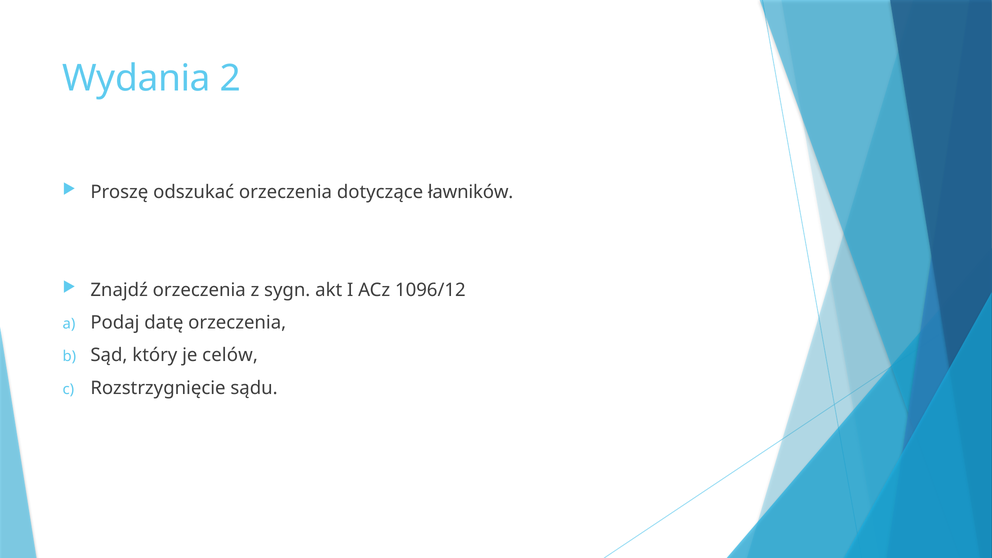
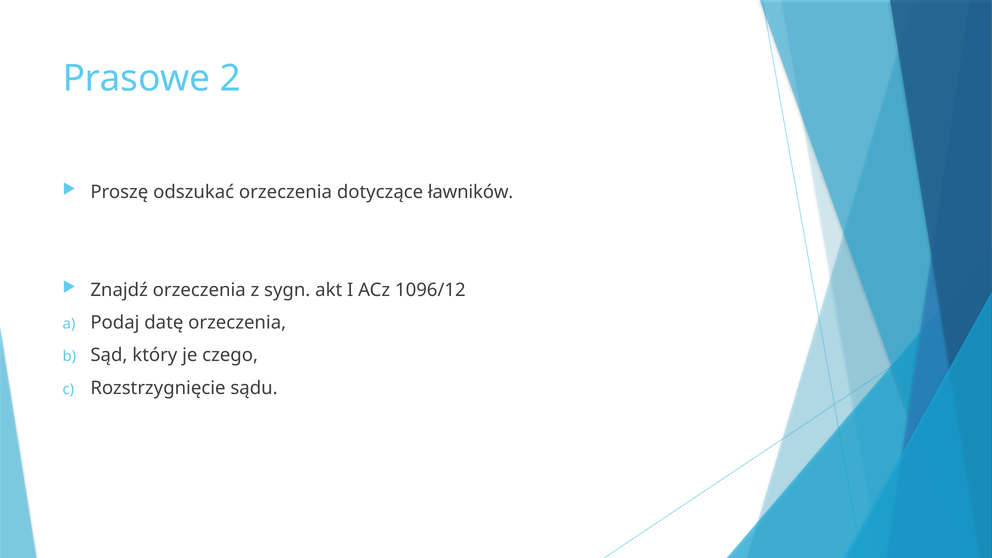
Wydania: Wydania -> Prasowe
celów: celów -> czego
